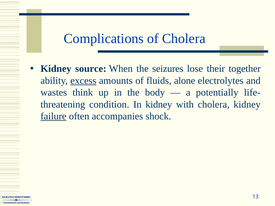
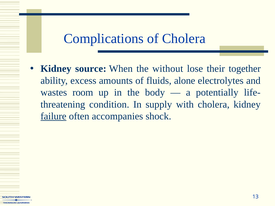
seizures: seizures -> without
excess underline: present -> none
think: think -> room
In kidney: kidney -> supply
